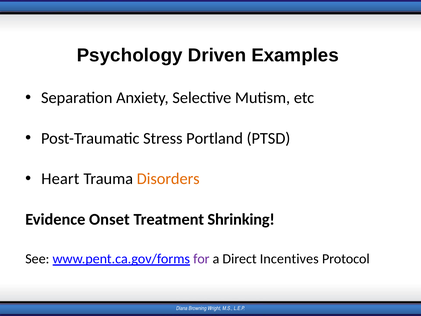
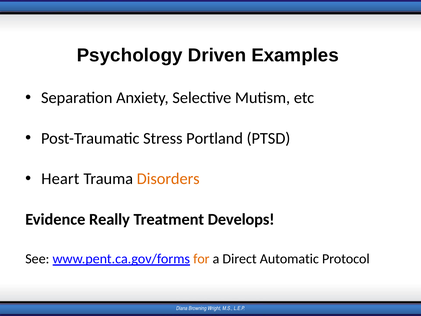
Onset: Onset -> Really
Shrinking: Shrinking -> Develops
for colour: purple -> orange
Incentives: Incentives -> Automatic
